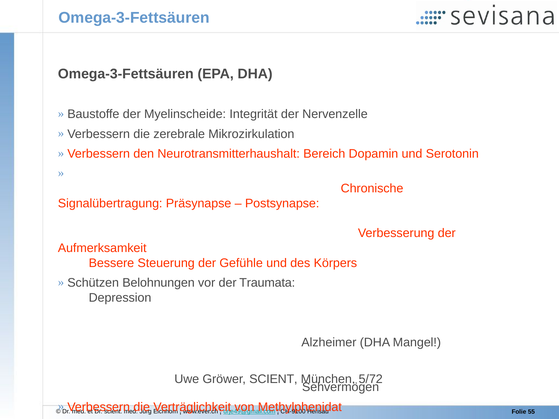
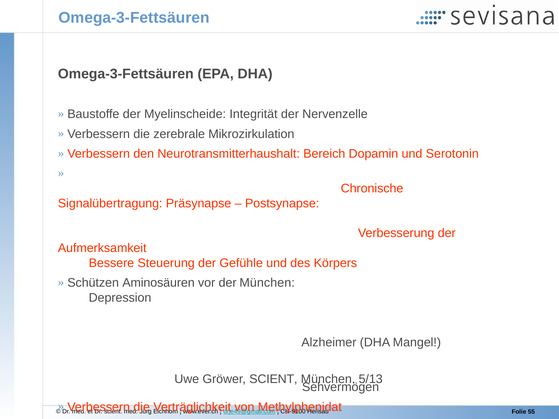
Belohnungen: Belohnungen -> Aminosäuren
der Traumata: Traumata -> München
5/72: 5/72 -> 5/13
